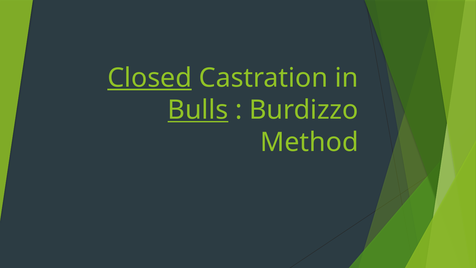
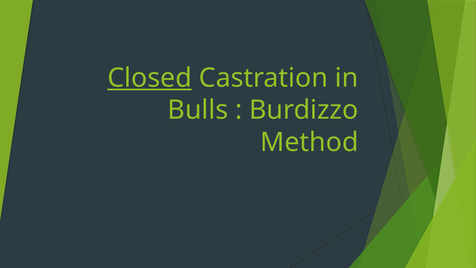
Bulls underline: present -> none
